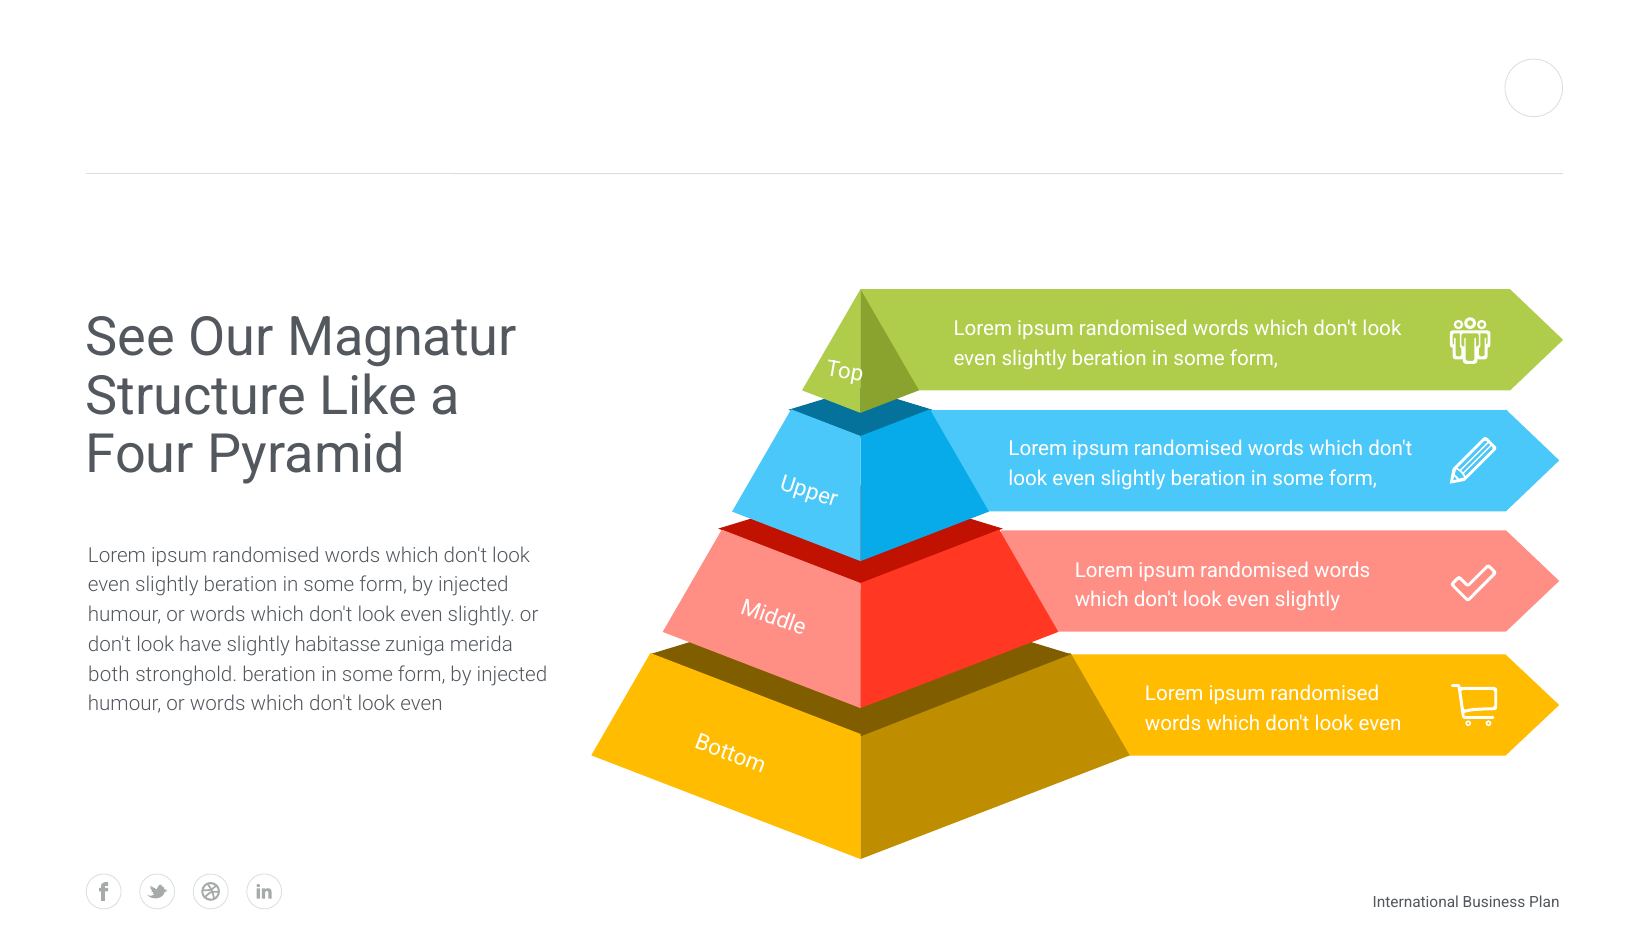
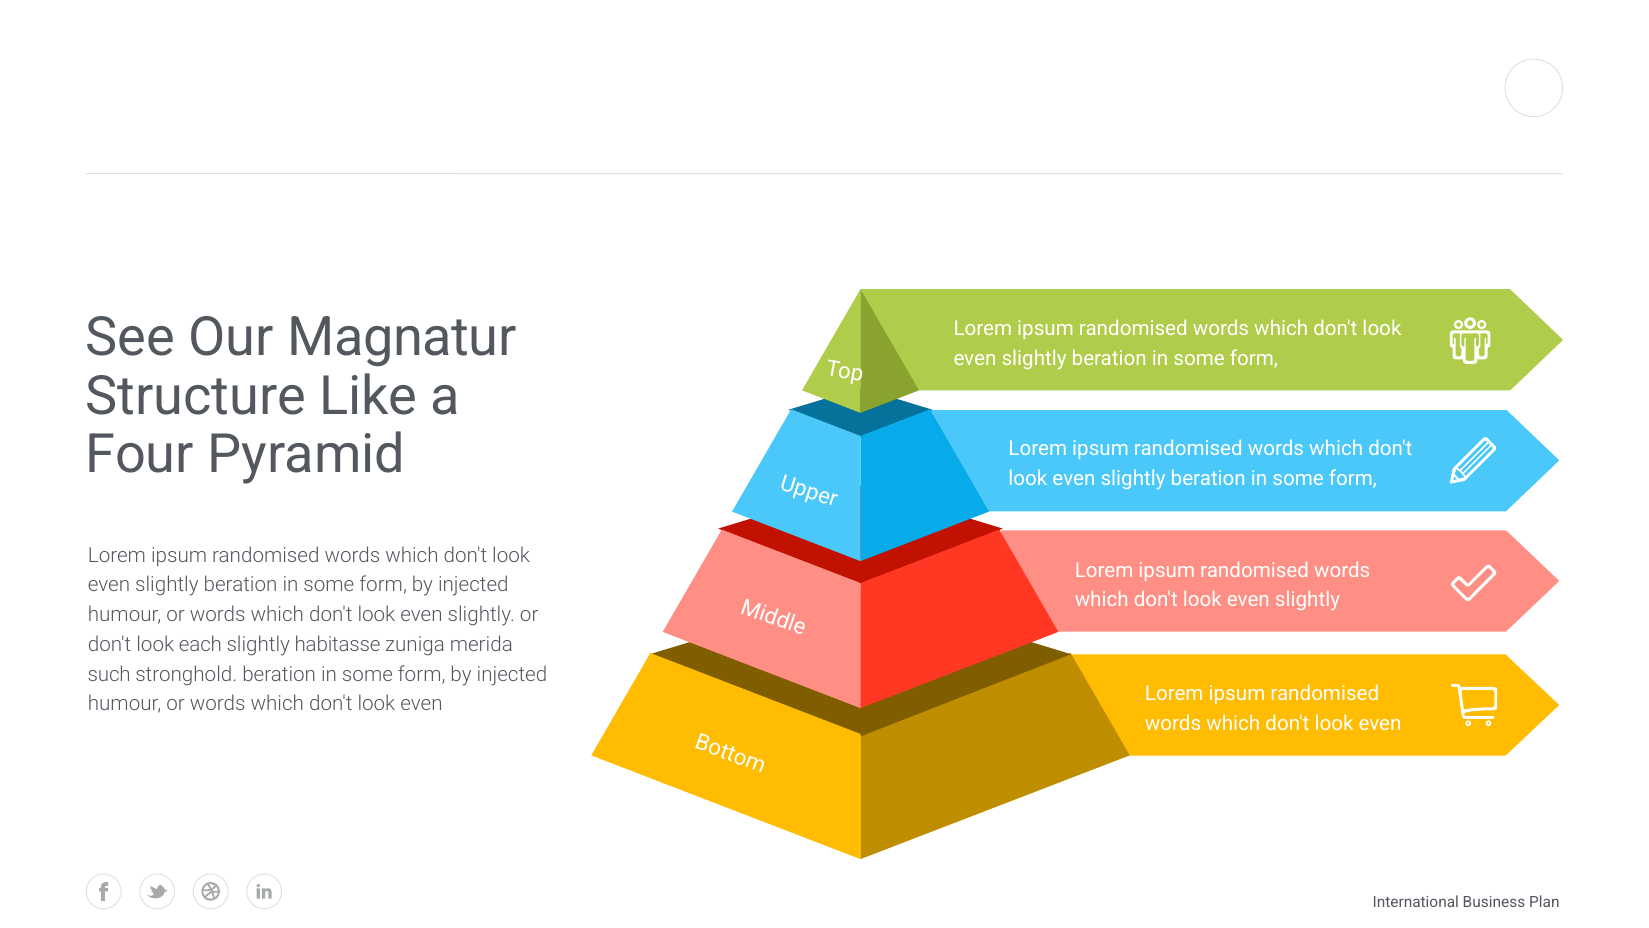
have: have -> each
both: both -> such
